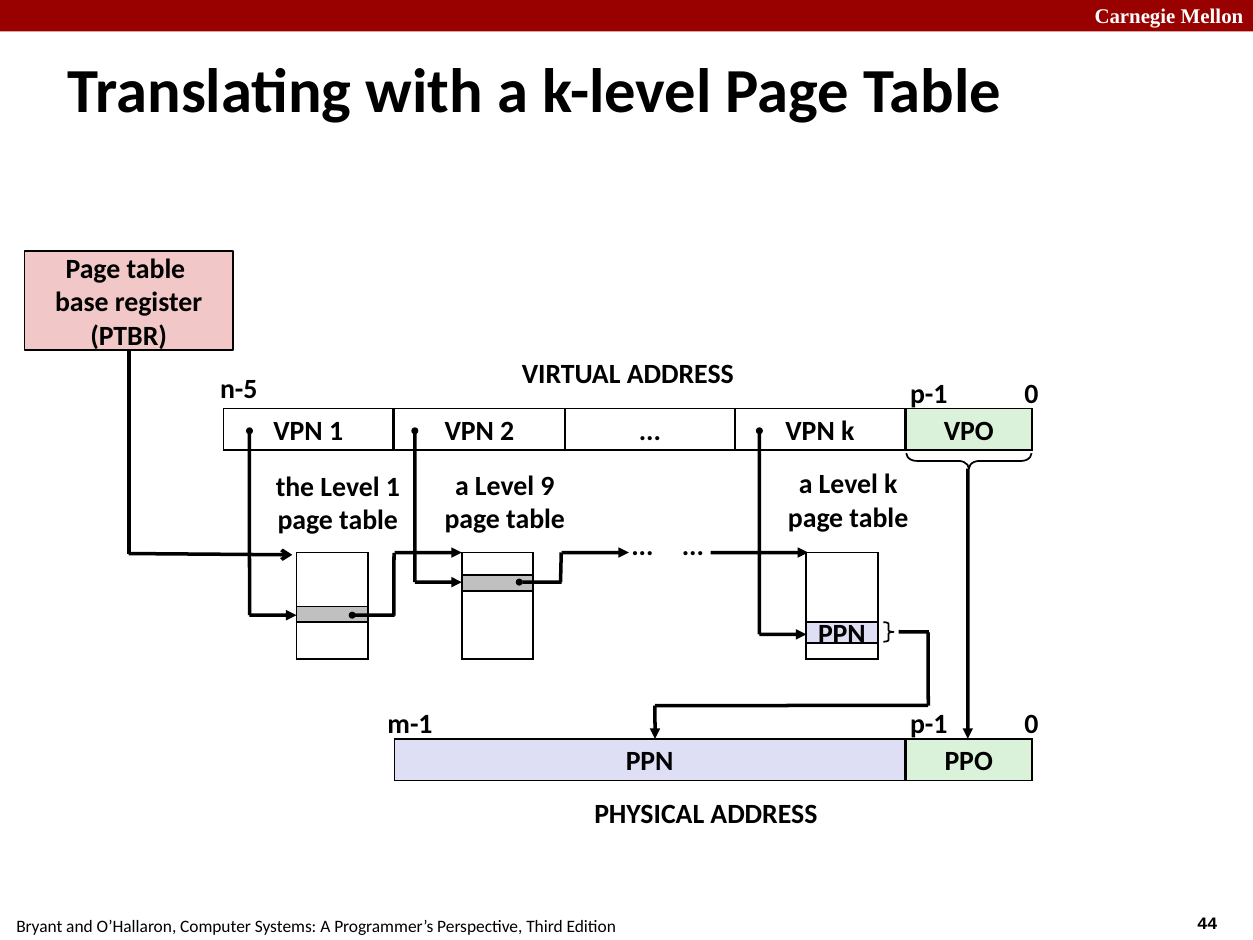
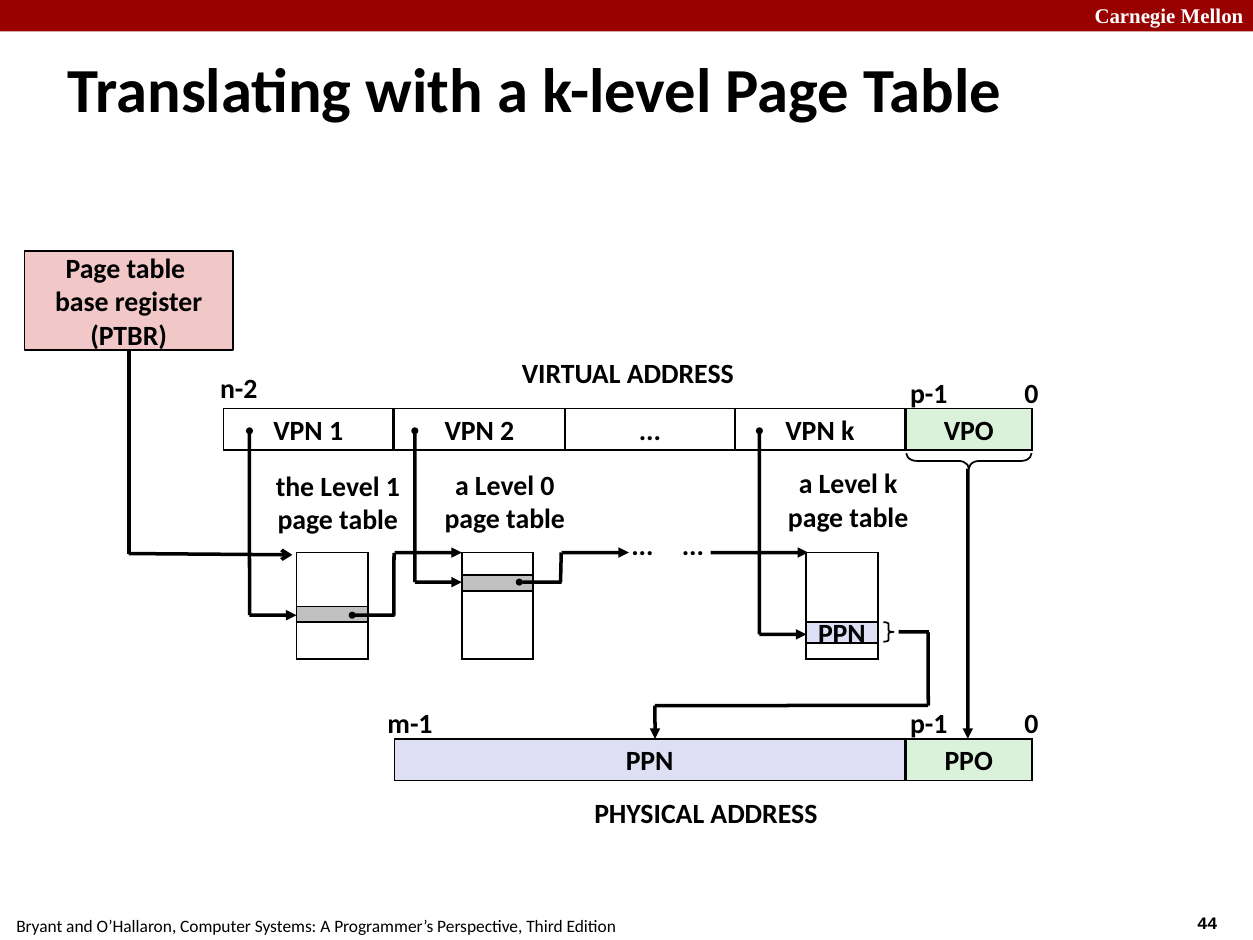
n-5: n-5 -> n-2
Level 9: 9 -> 0
